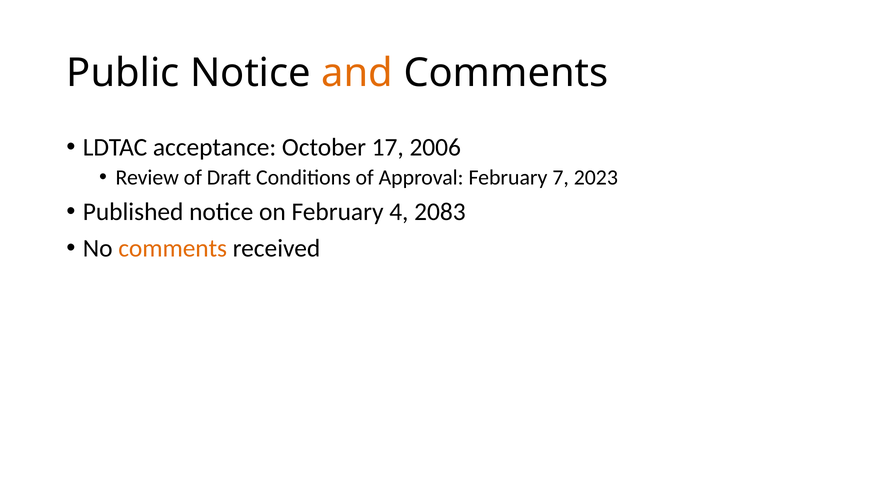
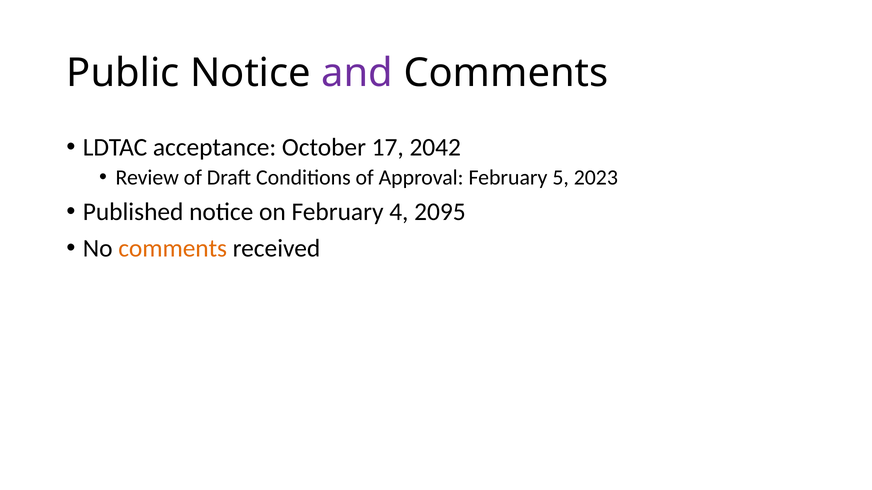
and colour: orange -> purple
2006: 2006 -> 2042
7: 7 -> 5
2083: 2083 -> 2095
